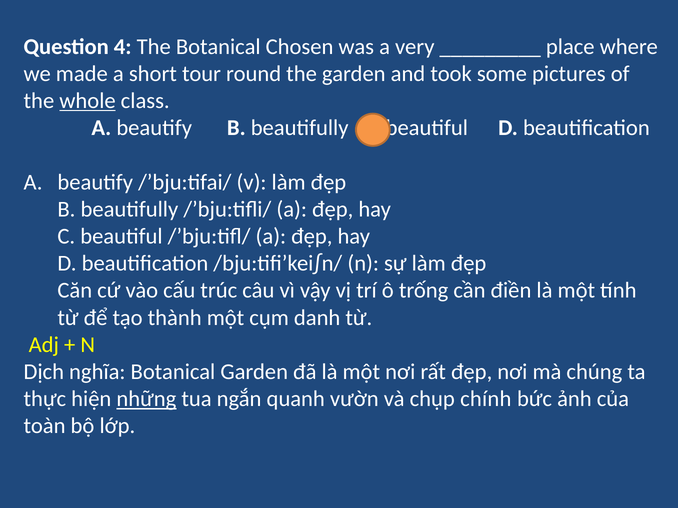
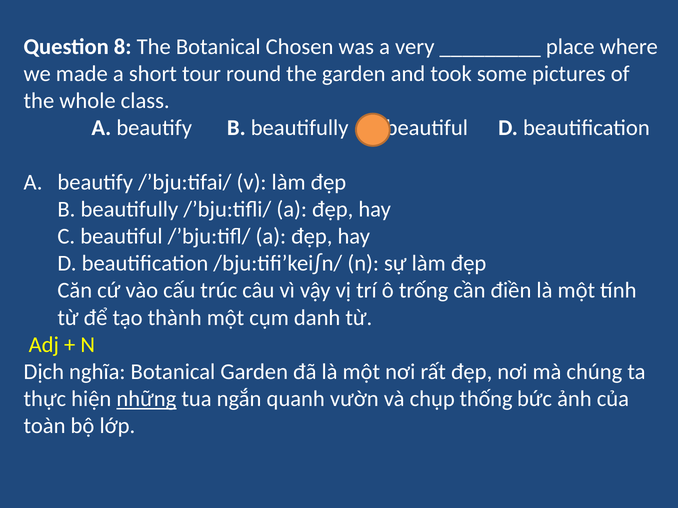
4: 4 -> 8
whole underline: present -> none
chính: chính -> thống
